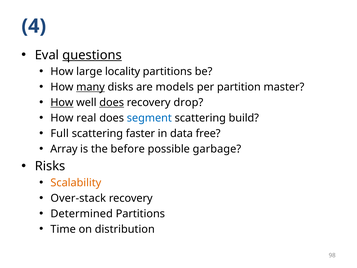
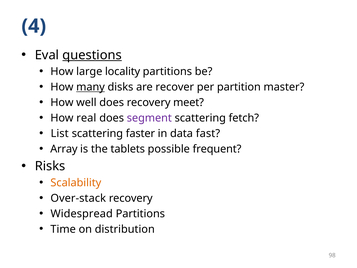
models: models -> recover
How at (62, 102) underline: present -> none
does at (112, 102) underline: present -> none
drop: drop -> meet
segment colour: blue -> purple
build: build -> fetch
Full: Full -> List
free: free -> fast
before: before -> tablets
garbage: garbage -> frequent
Determined: Determined -> Widespread
